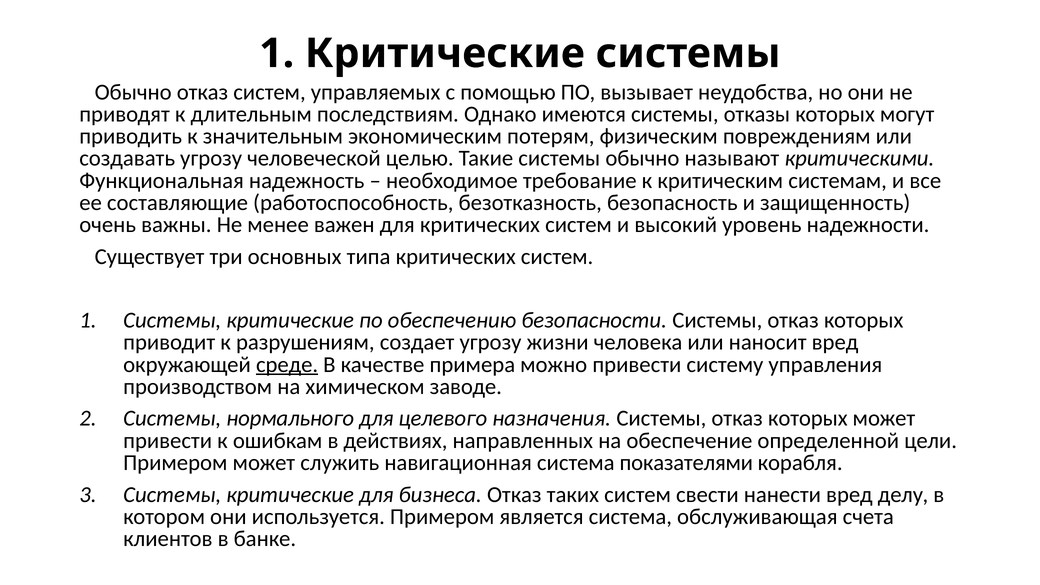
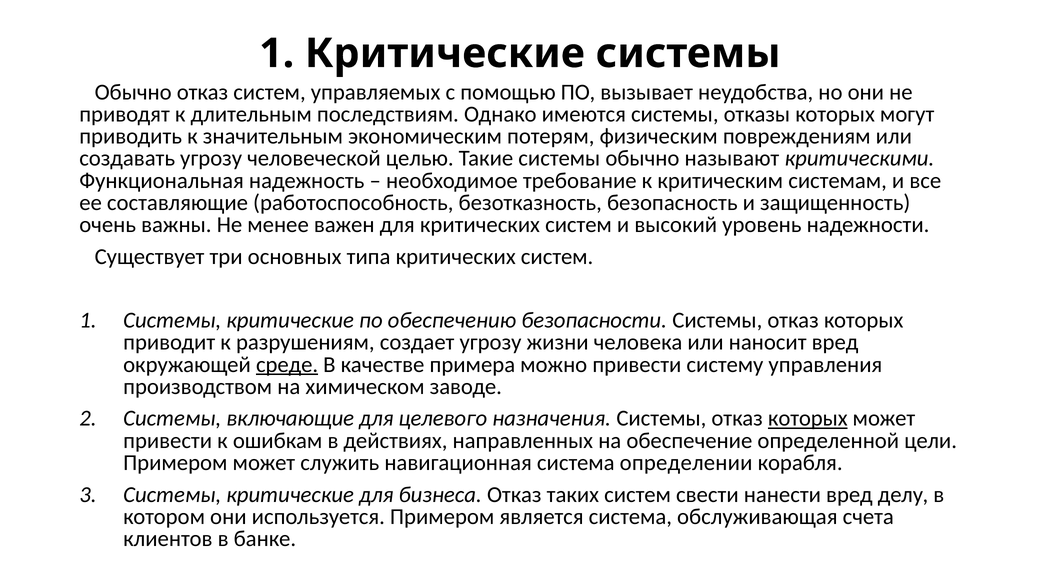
нормального: нормального -> включающие
которых at (808, 418) underline: none -> present
показателями: показателями -> определении
